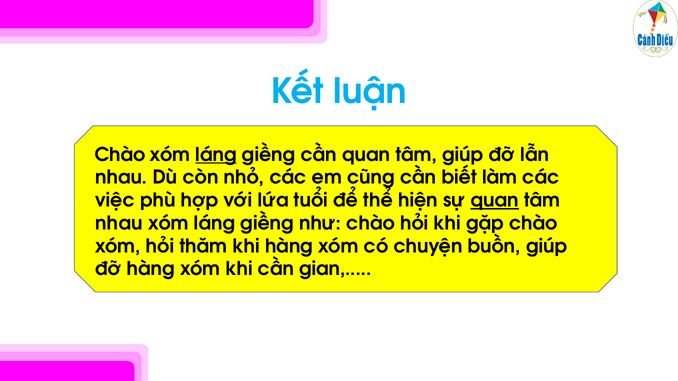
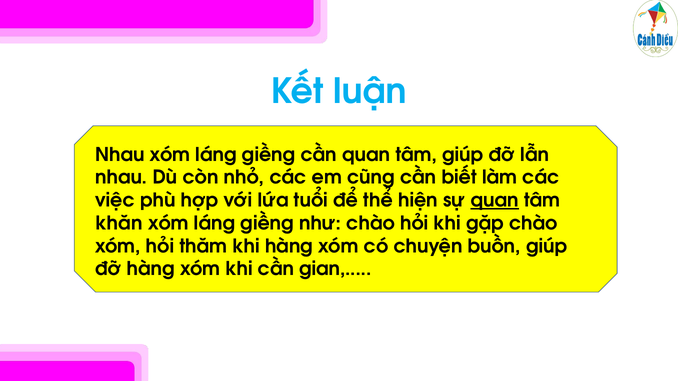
Chào at (120, 155): Chào -> Nhau
láng at (216, 155) underline: present -> none
nhau at (119, 223): nhau -> khăn
